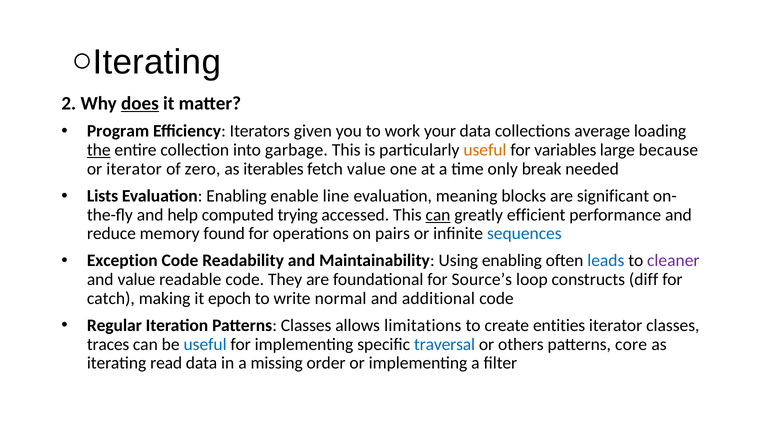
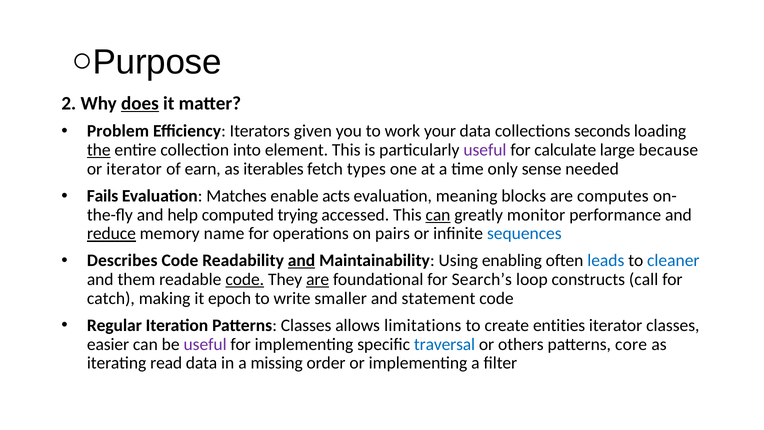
Iterating at (157, 62): Iterating -> Purpose
Program: Program -> Problem
average: average -> seconds
garbage: garbage -> element
useful at (485, 150) colour: orange -> purple
variables: variables -> calculate
zero: zero -> earn
fetch value: value -> types
break: break -> sense
Lists: Lists -> Fails
Evaluation Enabling: Enabling -> Matches
line: line -> acts
significant: significant -> computes
efficient: efficient -> monitor
reduce underline: none -> present
found: found -> name
Exception: Exception -> Describes
and at (302, 260) underline: none -> present
cleaner colour: purple -> blue
and value: value -> them
code at (245, 279) underline: none -> present
are at (318, 279) underline: none -> present
Source’s: Source’s -> Search’s
diff: diff -> call
normal: normal -> smaller
additional: additional -> statement
traces: traces -> easier
useful at (205, 344) colour: blue -> purple
